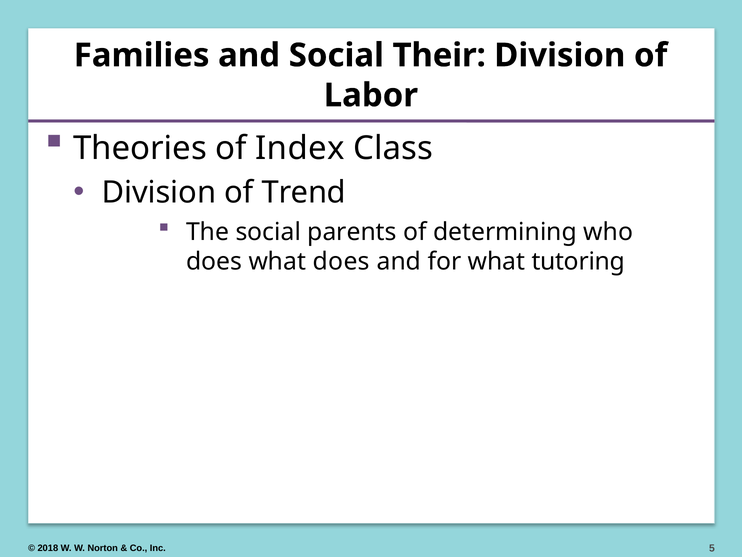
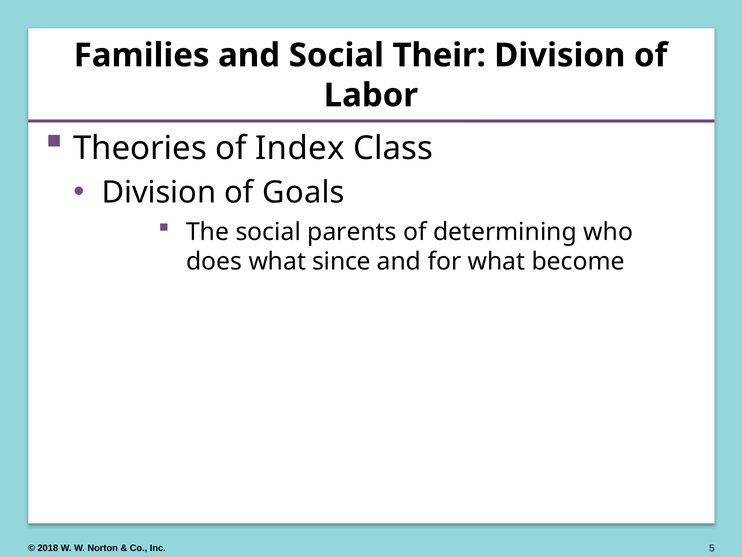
Trend: Trend -> Goals
what does: does -> since
tutoring: tutoring -> become
